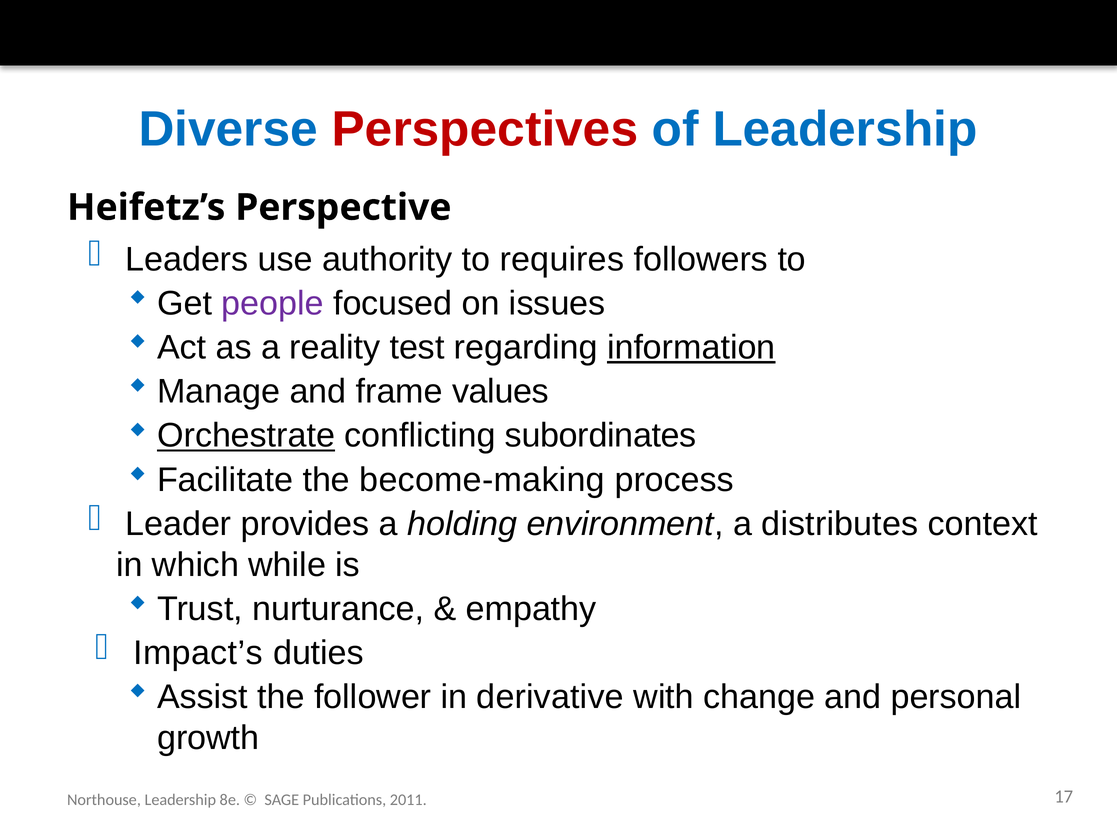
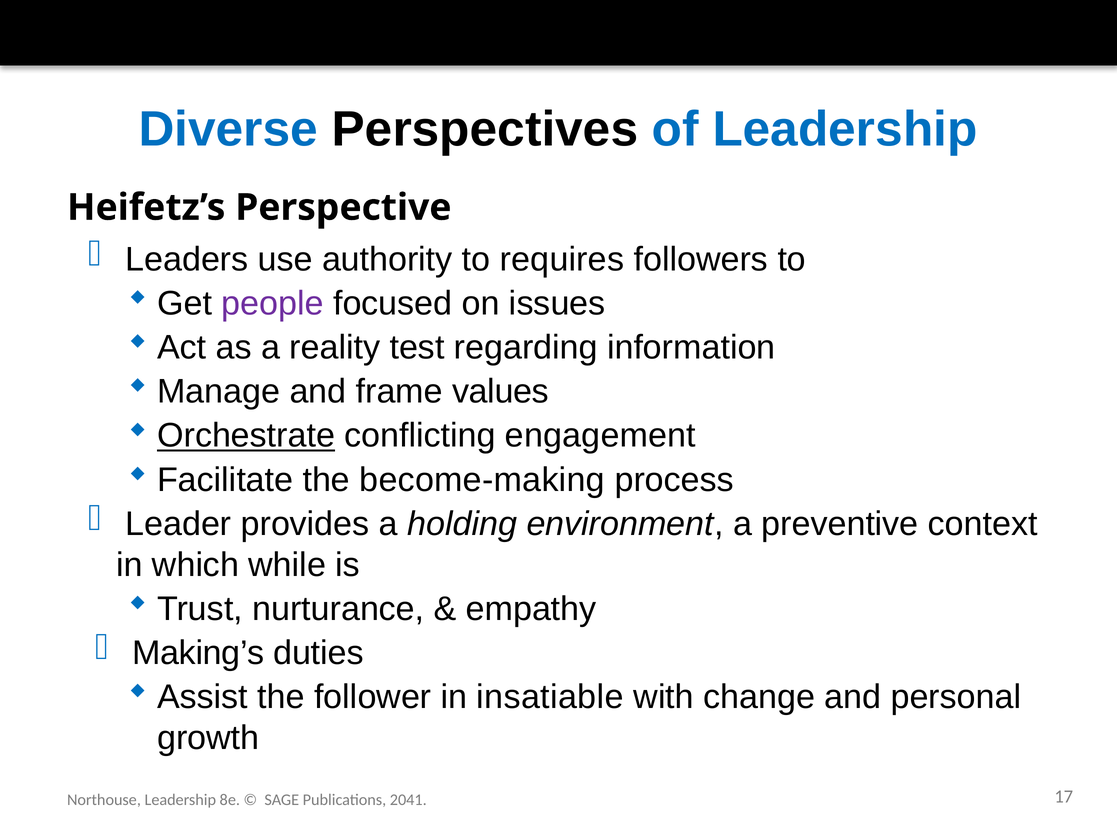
Perspectives colour: red -> black
information underline: present -> none
subordinates: subordinates -> engagement
distributes: distributes -> preventive
Impact’s: Impact’s -> Making’s
derivative: derivative -> insatiable
2011: 2011 -> 2041
